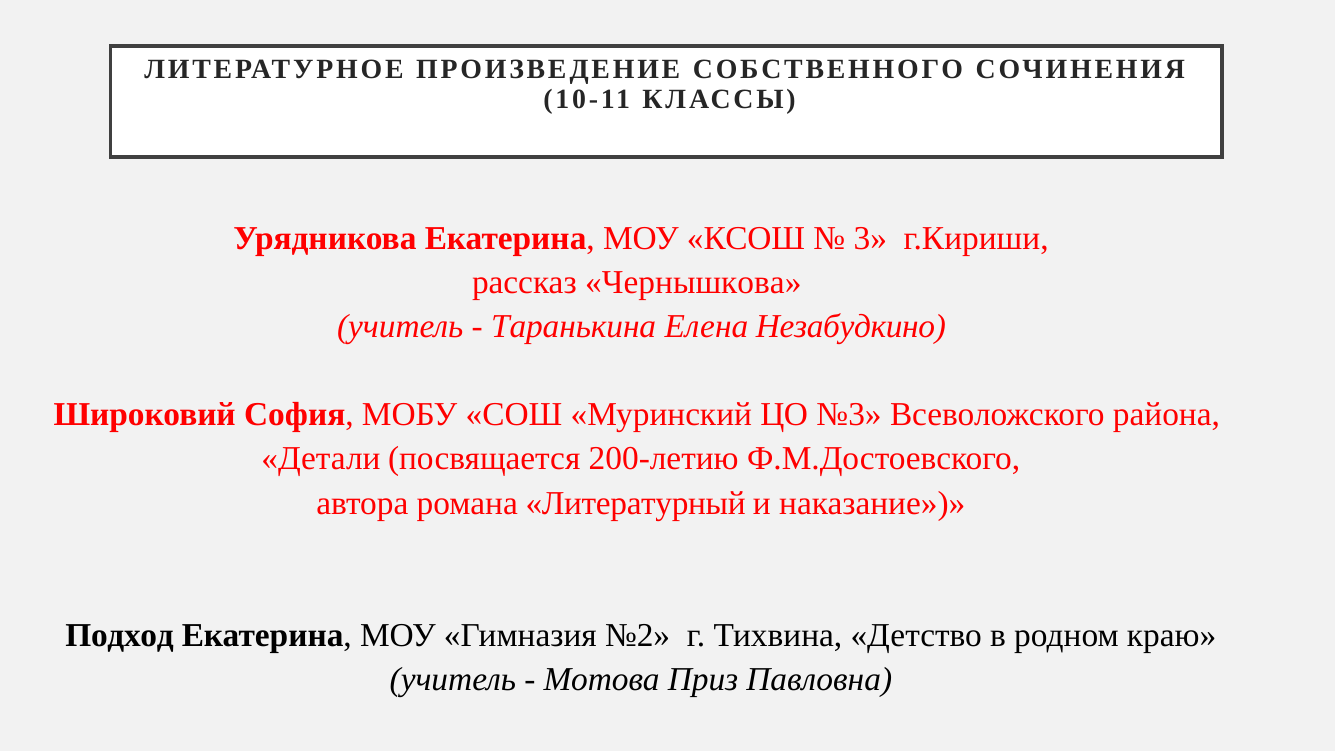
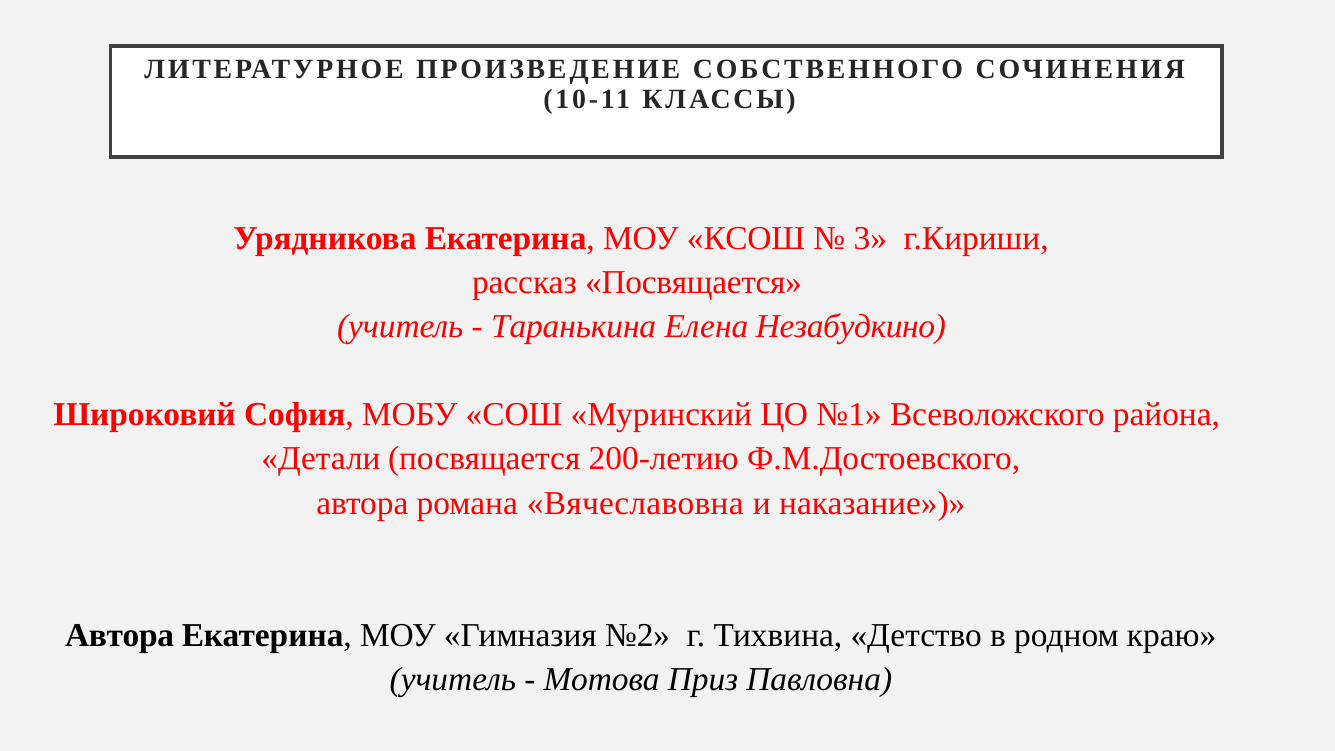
рассказ Чернышкова: Чернышкова -> Посвящается
№3: №3 -> №1
Литературный: Литературный -> Вячеславовна
Подход at (120, 635): Подход -> Автора
